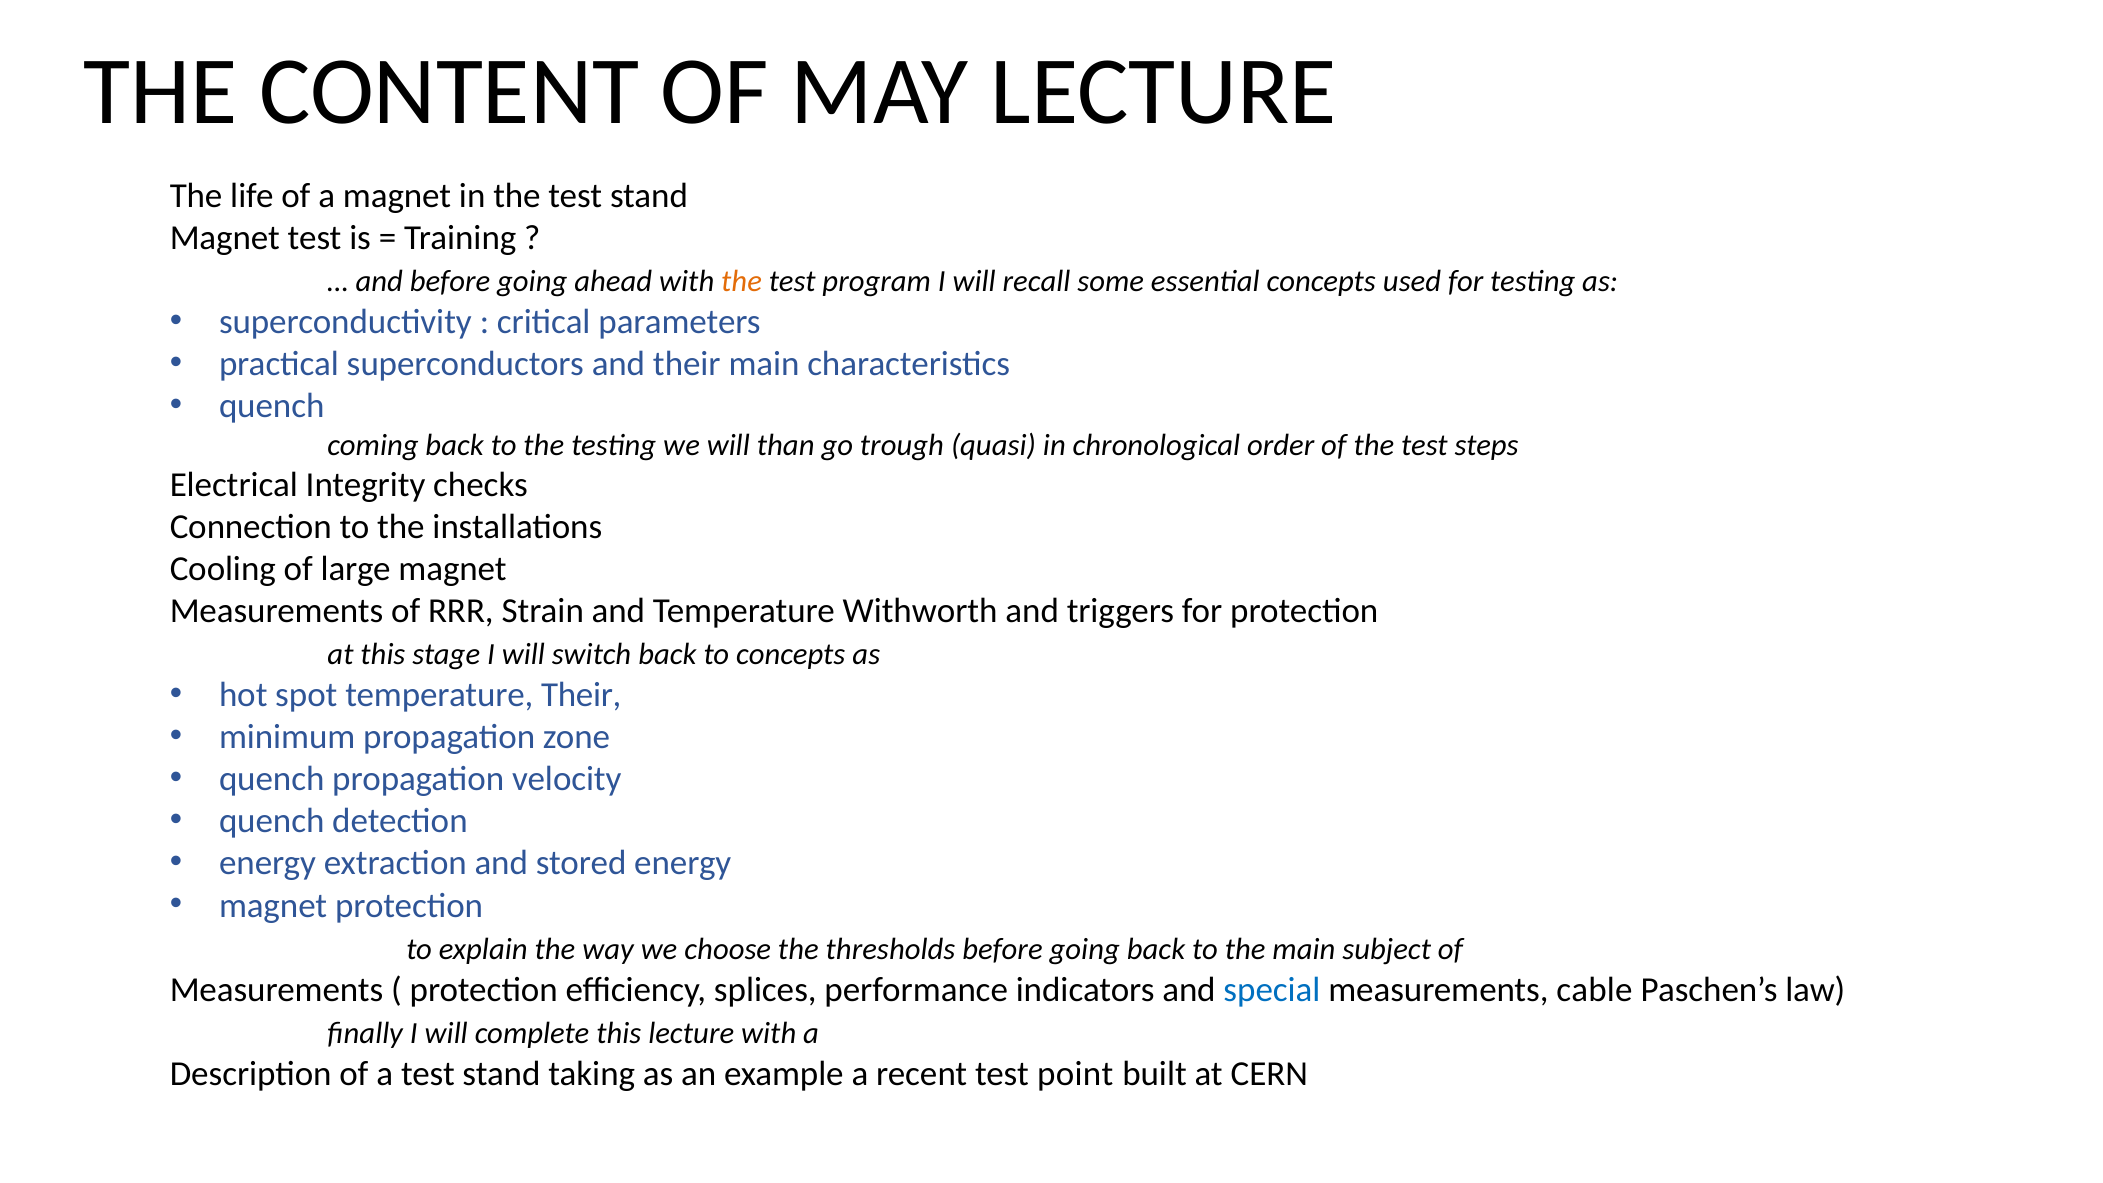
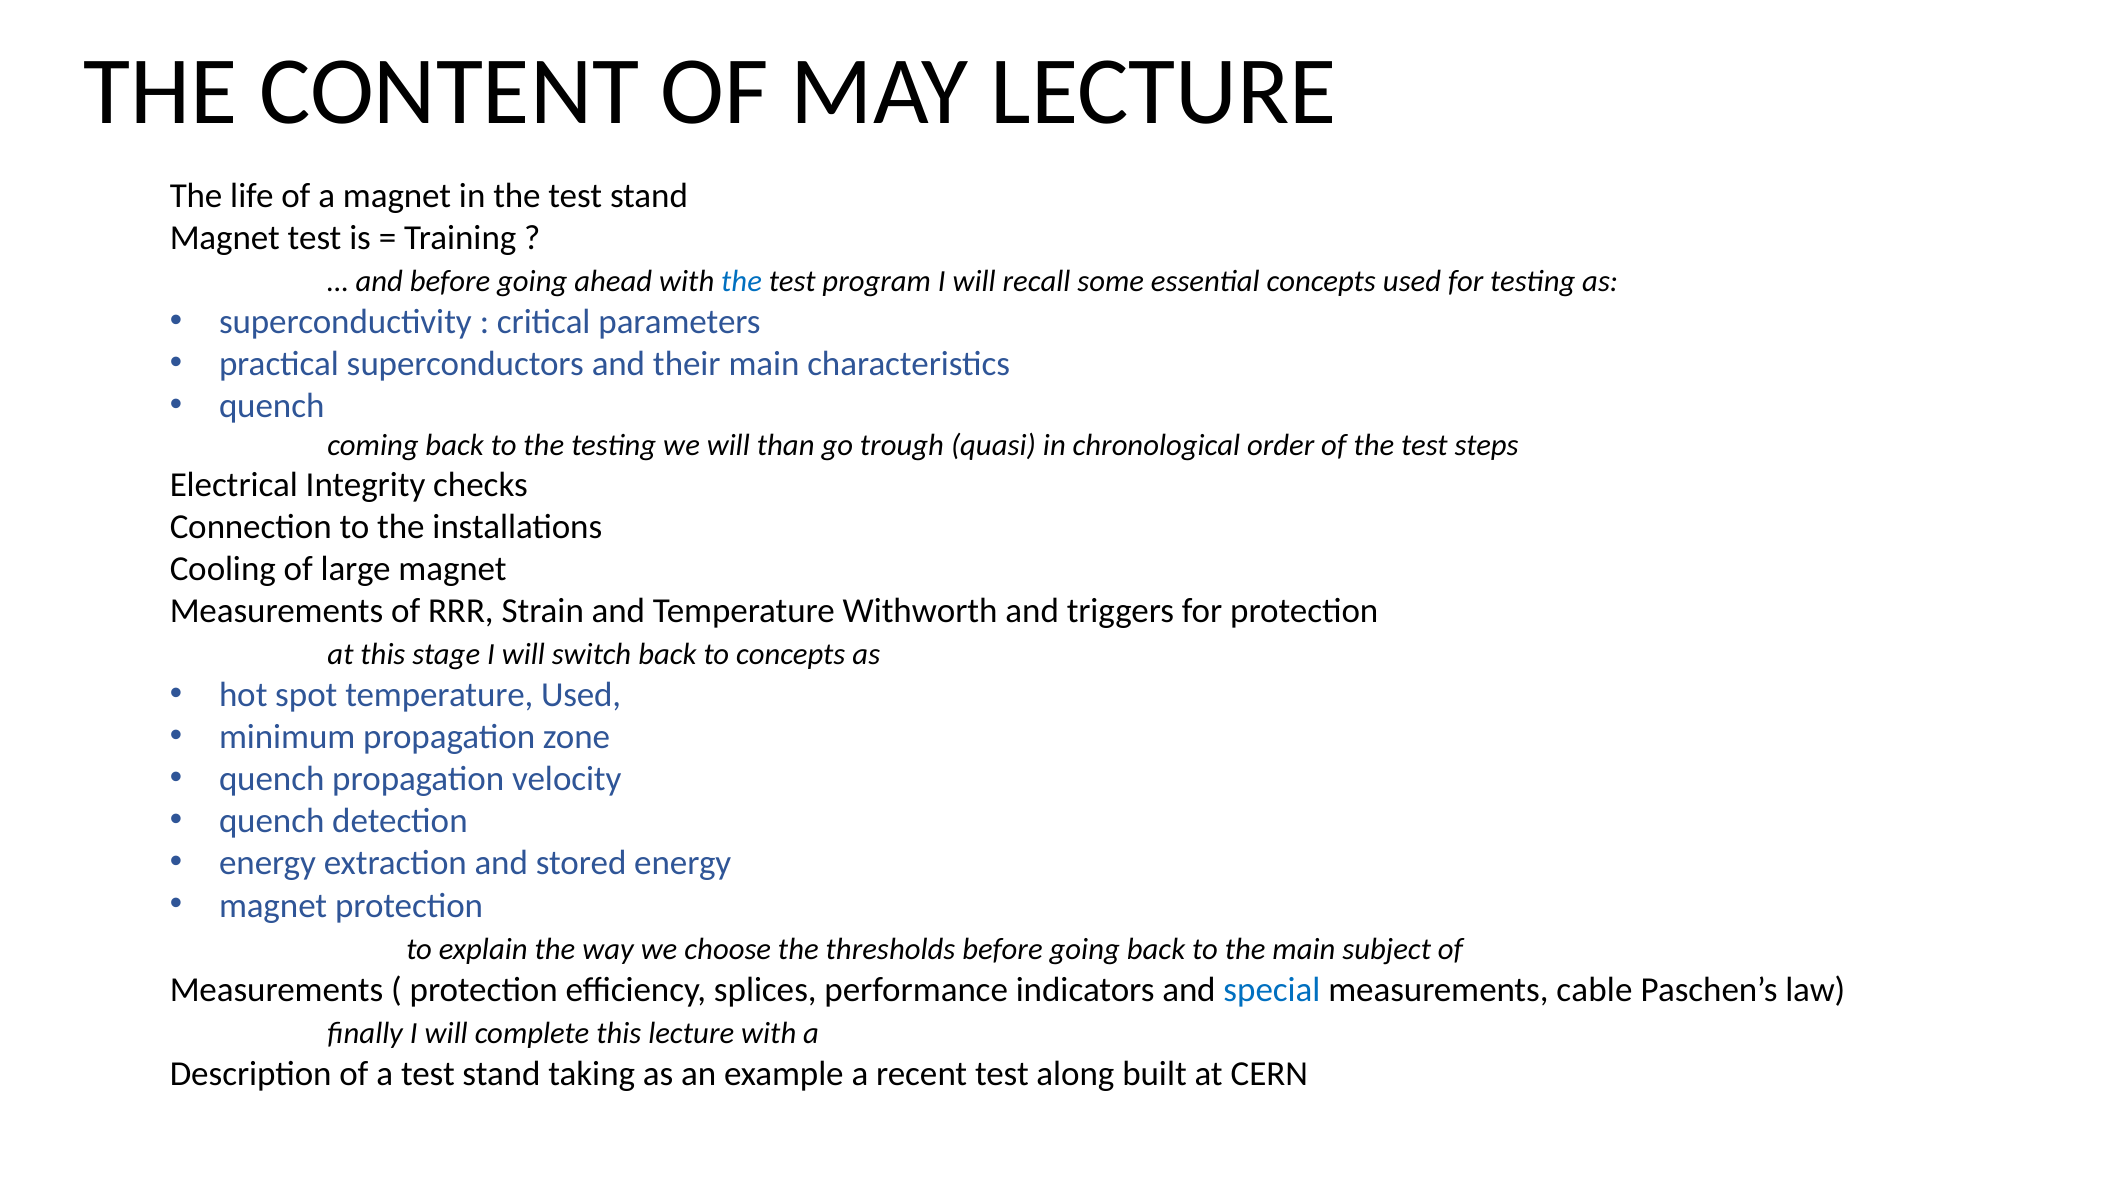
the at (742, 281) colour: orange -> blue
temperature Their: Their -> Used
point: point -> along
